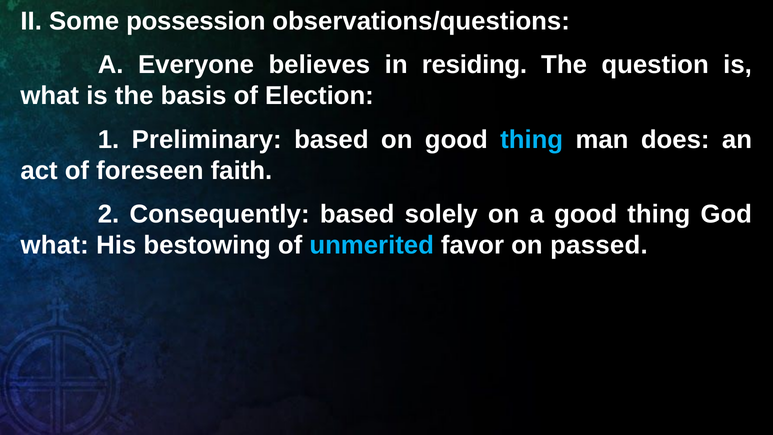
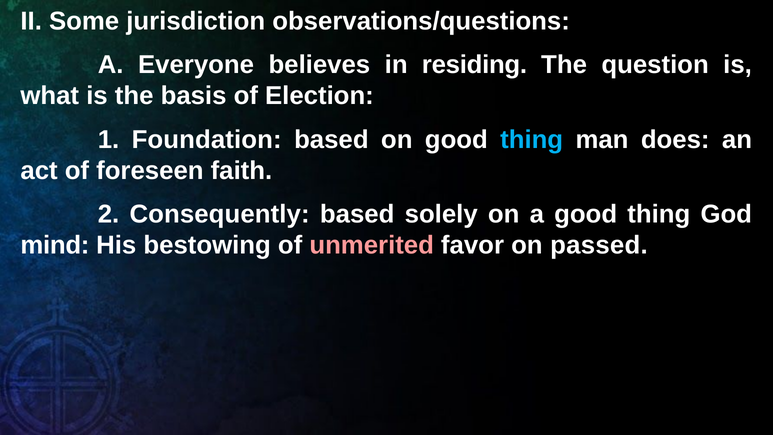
possession: possession -> jurisdiction
Preliminary: Preliminary -> Foundation
what at (55, 245): what -> mind
unmerited colour: light blue -> pink
